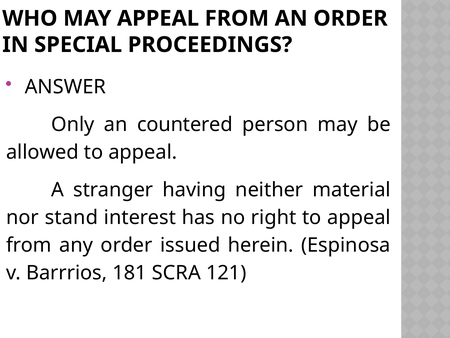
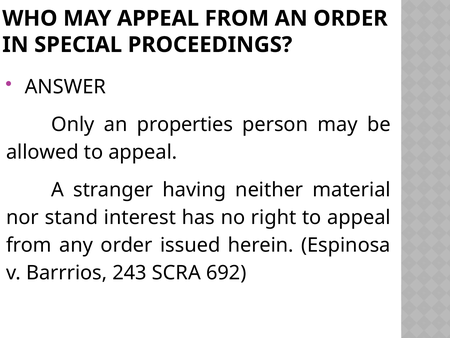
countered: countered -> properties
181: 181 -> 243
121: 121 -> 692
